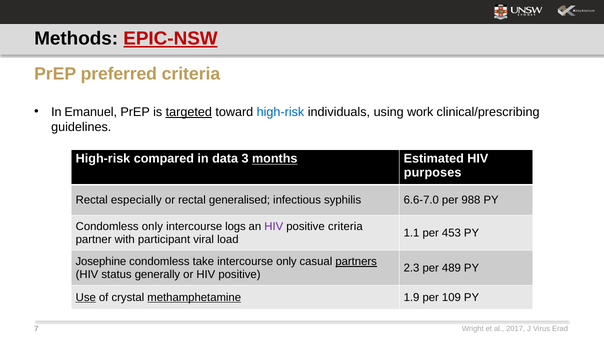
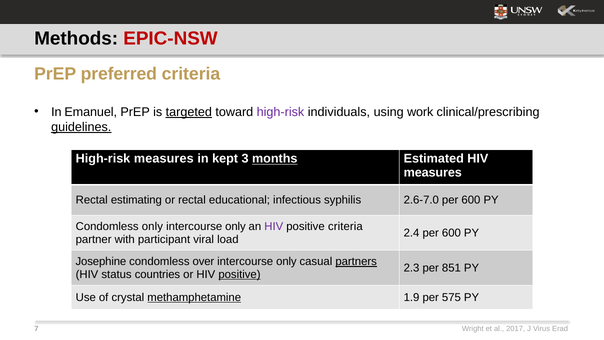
EPIC-NSW underline: present -> none
high-risk at (280, 112) colour: blue -> purple
guidelines underline: none -> present
High-risk compared: compared -> measures
data: data -> kept
purposes at (433, 173): purposes -> measures
especially: especially -> estimating
generalised: generalised -> educational
6.6-7.0: 6.6-7.0 -> 2.6-7.0
988 at (471, 200): 988 -> 600
logs at (235, 226): logs -> only
1.1: 1.1 -> 2.4
453 at (451, 233): 453 -> 600
take: take -> over
489: 489 -> 851
generally: generally -> countries
positive at (239, 274) underline: none -> present
Use underline: present -> none
109: 109 -> 575
